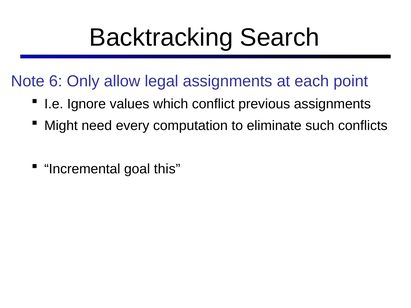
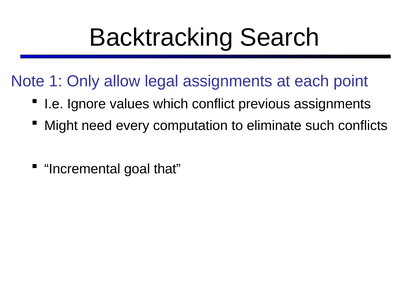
6: 6 -> 1
this: this -> that
